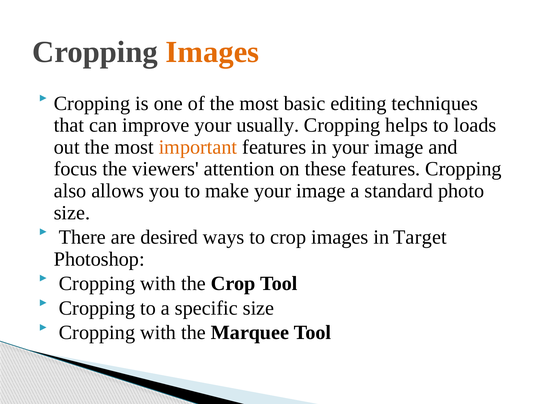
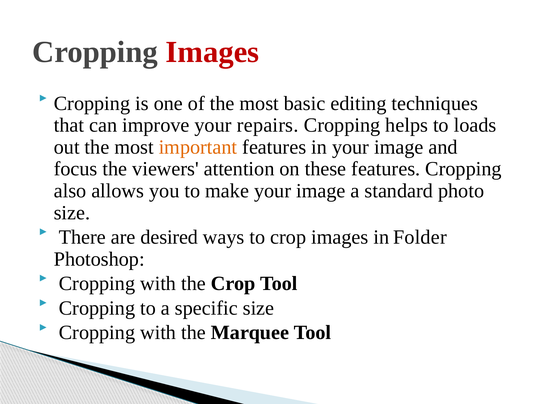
Images at (212, 52) colour: orange -> red
usually: usually -> repairs
Target: Target -> Folder
